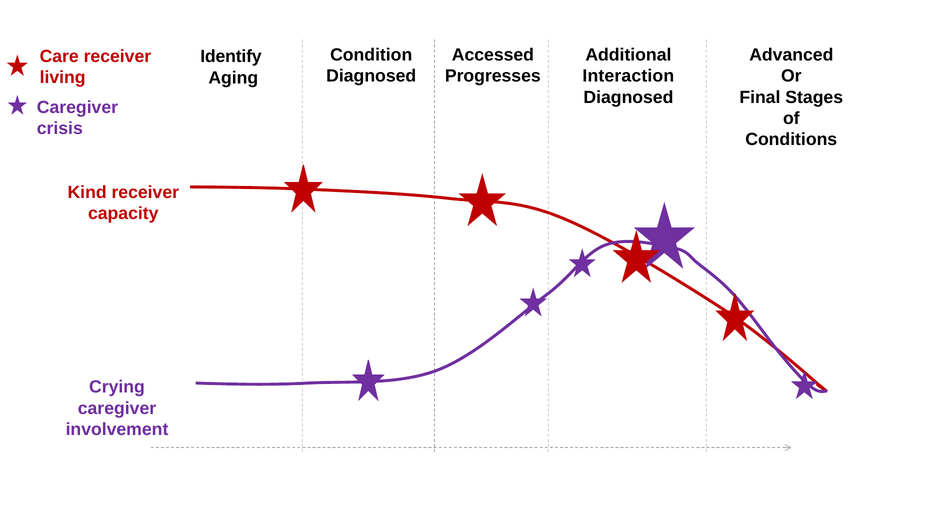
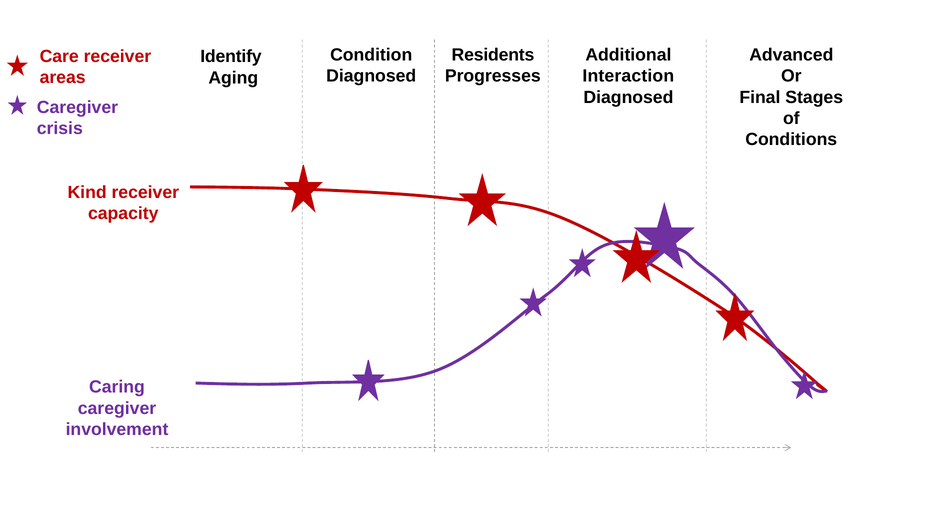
Accessed: Accessed -> Residents
living: living -> areas
Crying: Crying -> Caring
